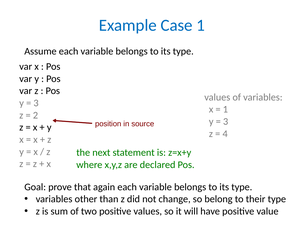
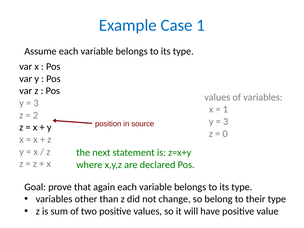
4: 4 -> 0
